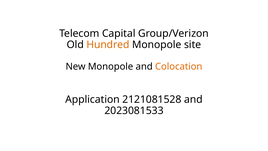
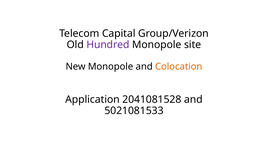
Hundred colour: orange -> purple
2121081528: 2121081528 -> 2041081528
2023081533: 2023081533 -> 5021081533
